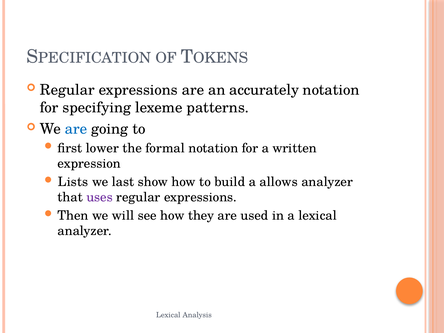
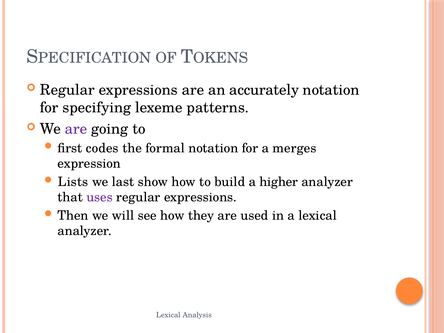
are at (76, 129) colour: blue -> purple
lower: lower -> codes
written: written -> merges
allows: allows -> higher
